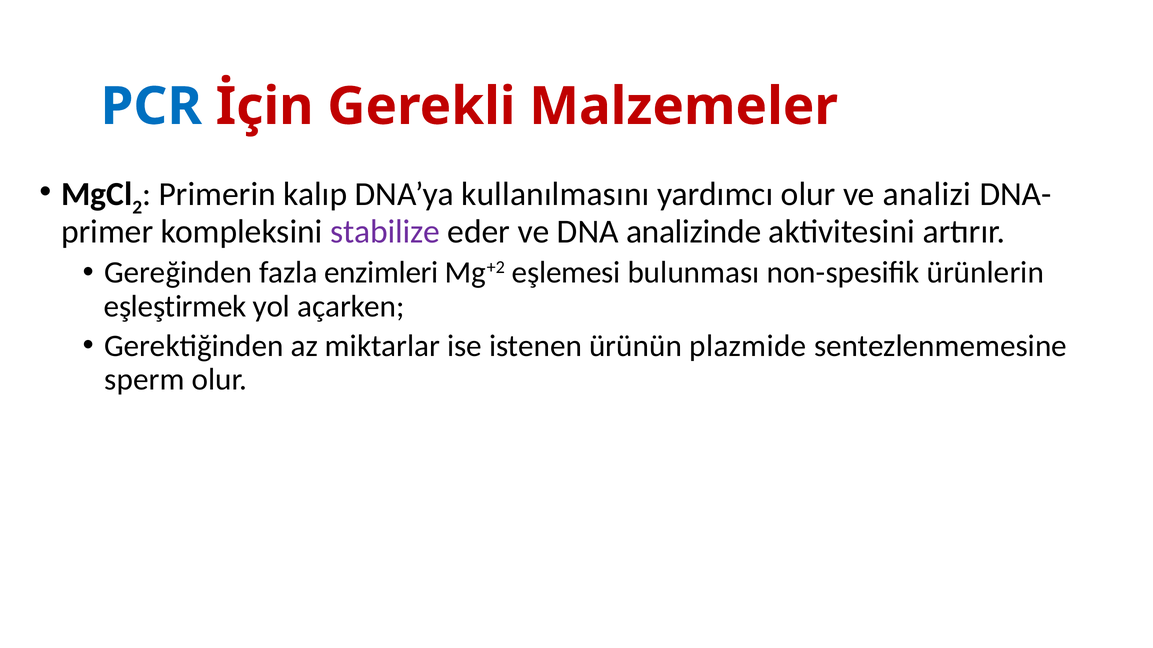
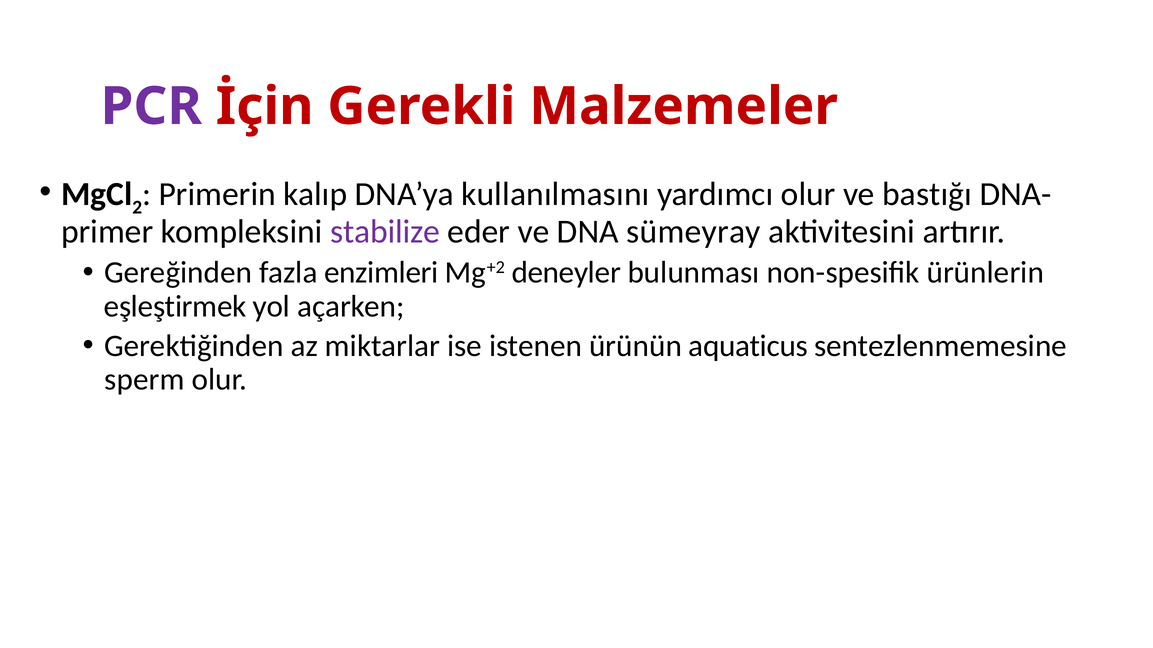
PCR colour: blue -> purple
analizi: analizi -> bastığı
analizinde: analizinde -> sümeyray
eşlemesi: eşlemesi -> deneyler
plazmide: plazmide -> aquaticus
